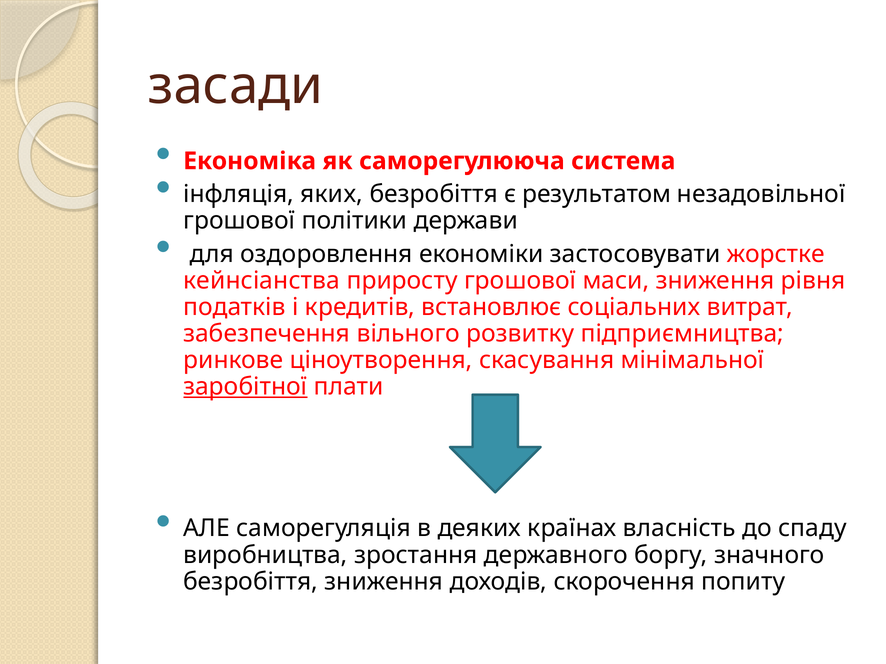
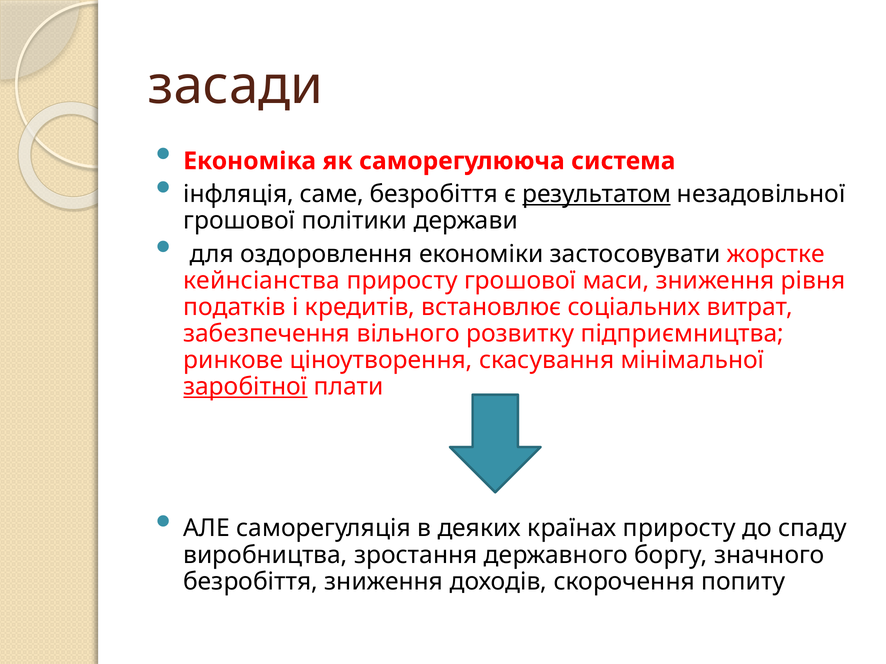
яких: яких -> саме
результатом underline: none -> present
країнах власність: власність -> приросту
